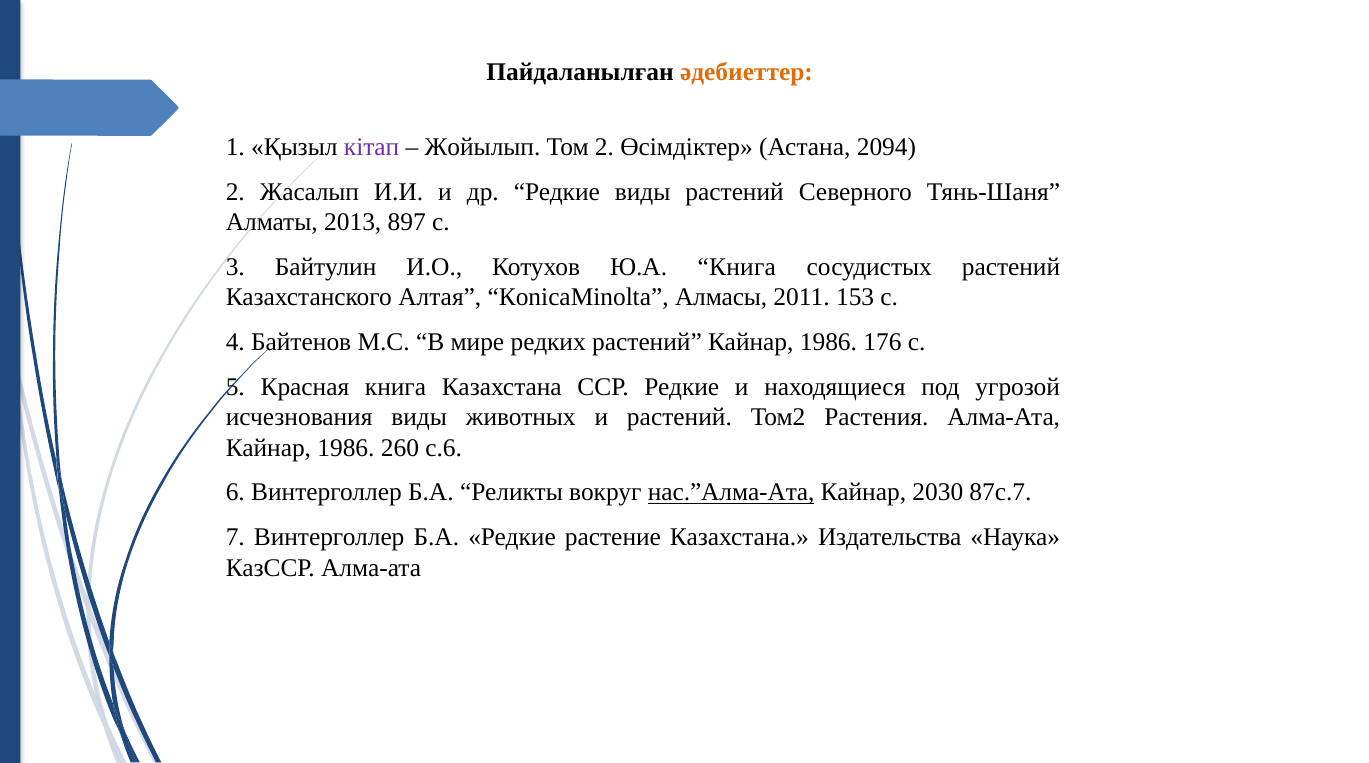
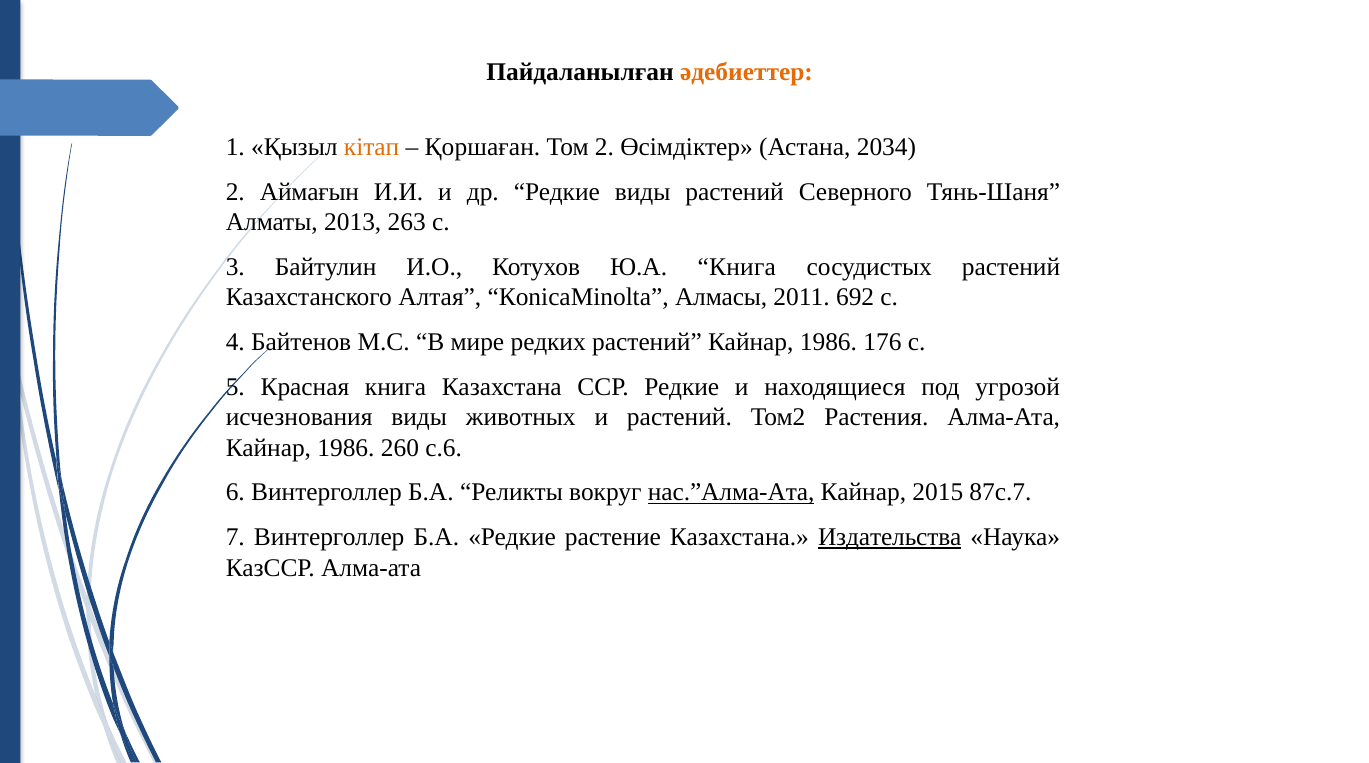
кітап colour: purple -> orange
Жойылып: Жойылып -> Қоршаған
2094: 2094 -> 2034
Жасалып: Жасалып -> Аймағын
897: 897 -> 263
153: 153 -> 692
2030: 2030 -> 2015
Издательства underline: none -> present
